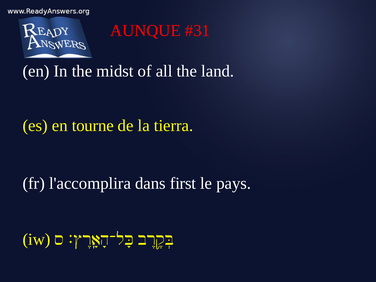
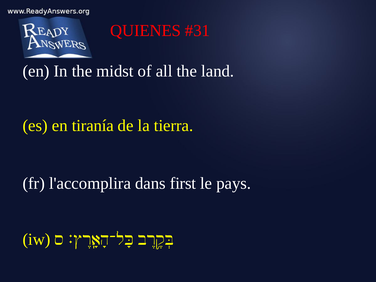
AUNQUE: AUNQUE -> QUIENES
tourne: tourne -> tiranía
